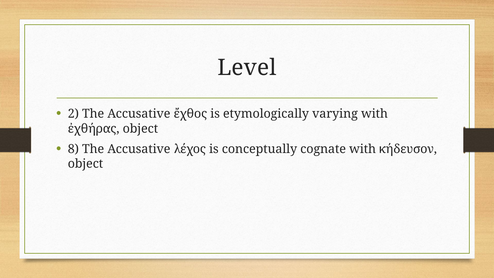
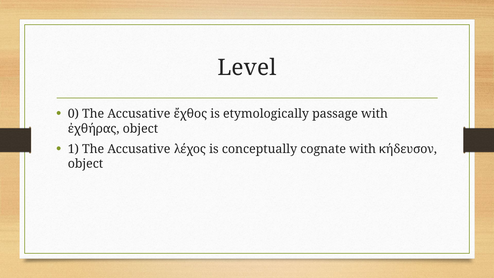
2: 2 -> 0
varying: varying -> passage
8: 8 -> 1
